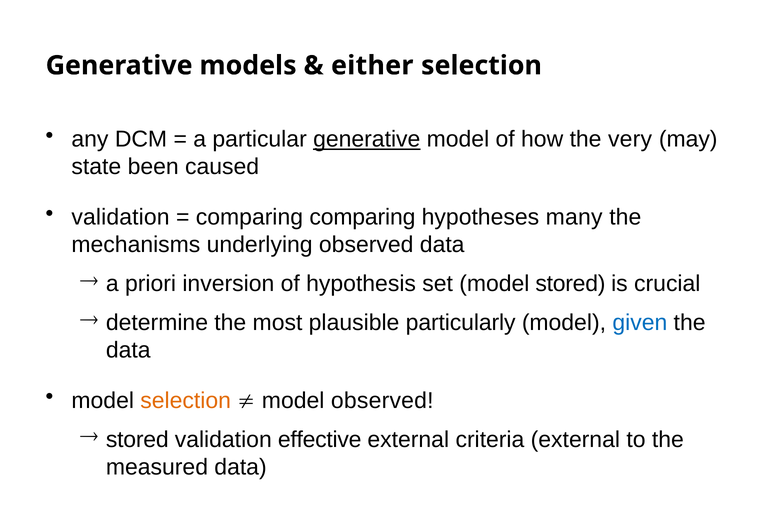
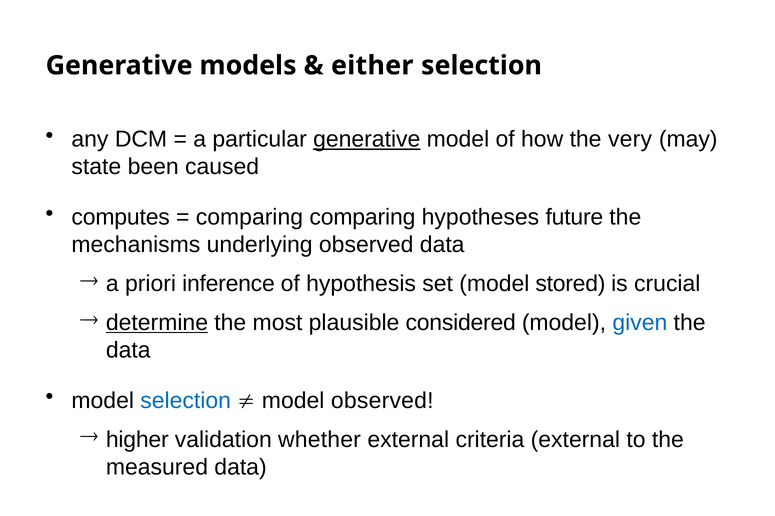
validation at (121, 217): validation -> computes
many: many -> future
inversion: inversion -> inference
determine underline: none -> present
particularly: particularly -> considered
selection at (186, 401) colour: orange -> blue
stored at (137, 440): stored -> higher
effective: effective -> whether
